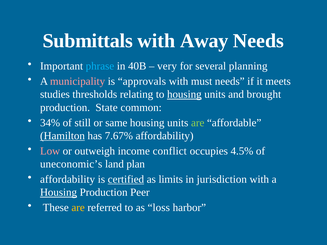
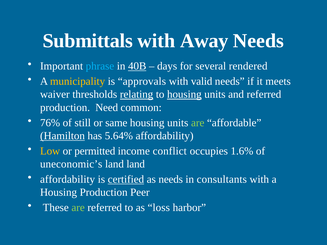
40B underline: none -> present
very: very -> days
planning: planning -> rendered
municipality colour: pink -> yellow
must: must -> valid
studies: studies -> waiver
relating underline: none -> present
and brought: brought -> referred
State: State -> Need
34%: 34% -> 76%
7.67%: 7.67% -> 5.64%
Low colour: pink -> yellow
outweigh: outweigh -> permitted
4.5%: 4.5% -> 1.6%
land plan: plan -> land
as limits: limits -> needs
jurisdiction: jurisdiction -> consultants
Housing at (59, 193) underline: present -> none
are at (78, 208) colour: yellow -> light green
